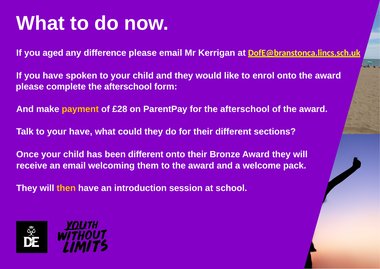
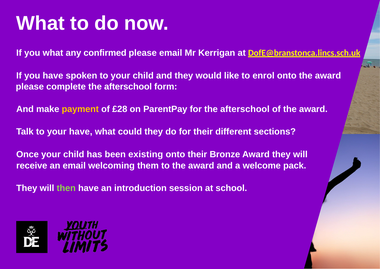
you aged: aged -> what
difference: difference -> confirmed
been different: different -> existing
then colour: yellow -> light green
